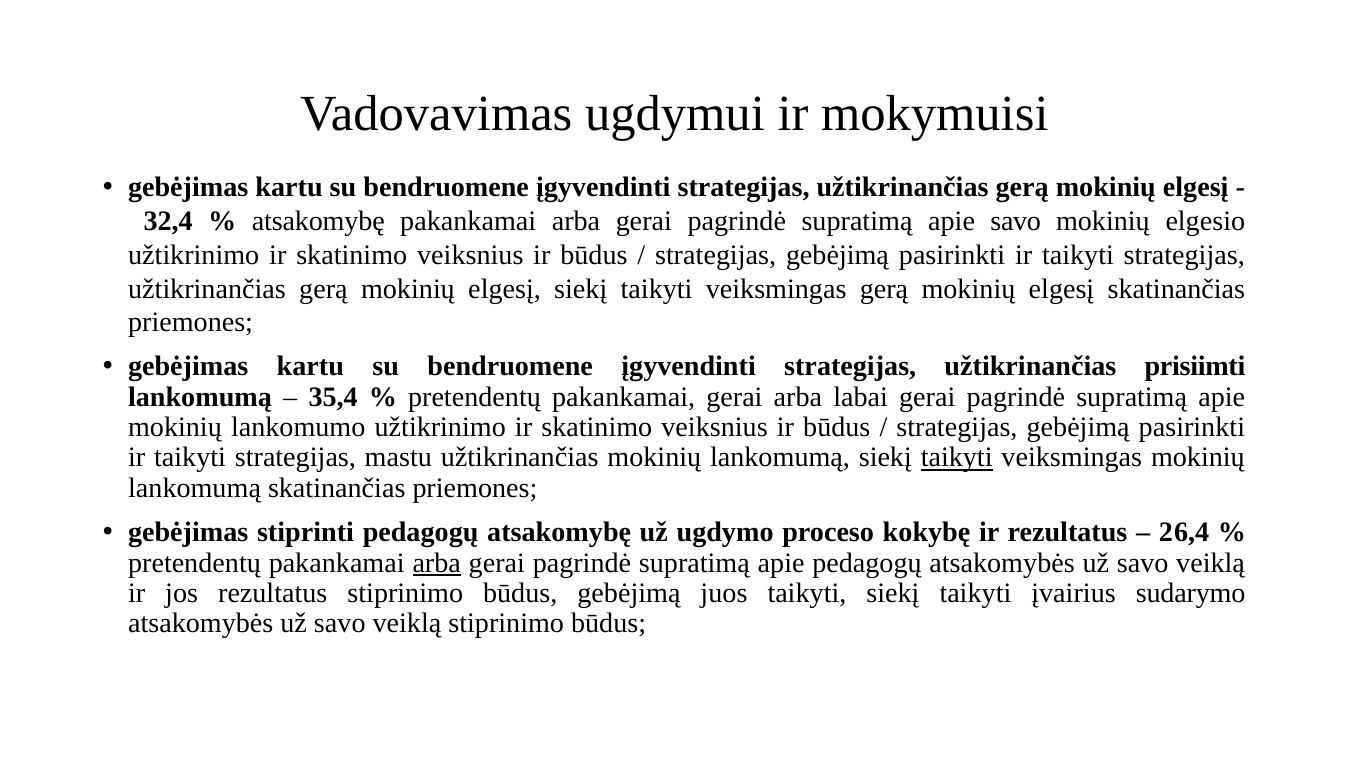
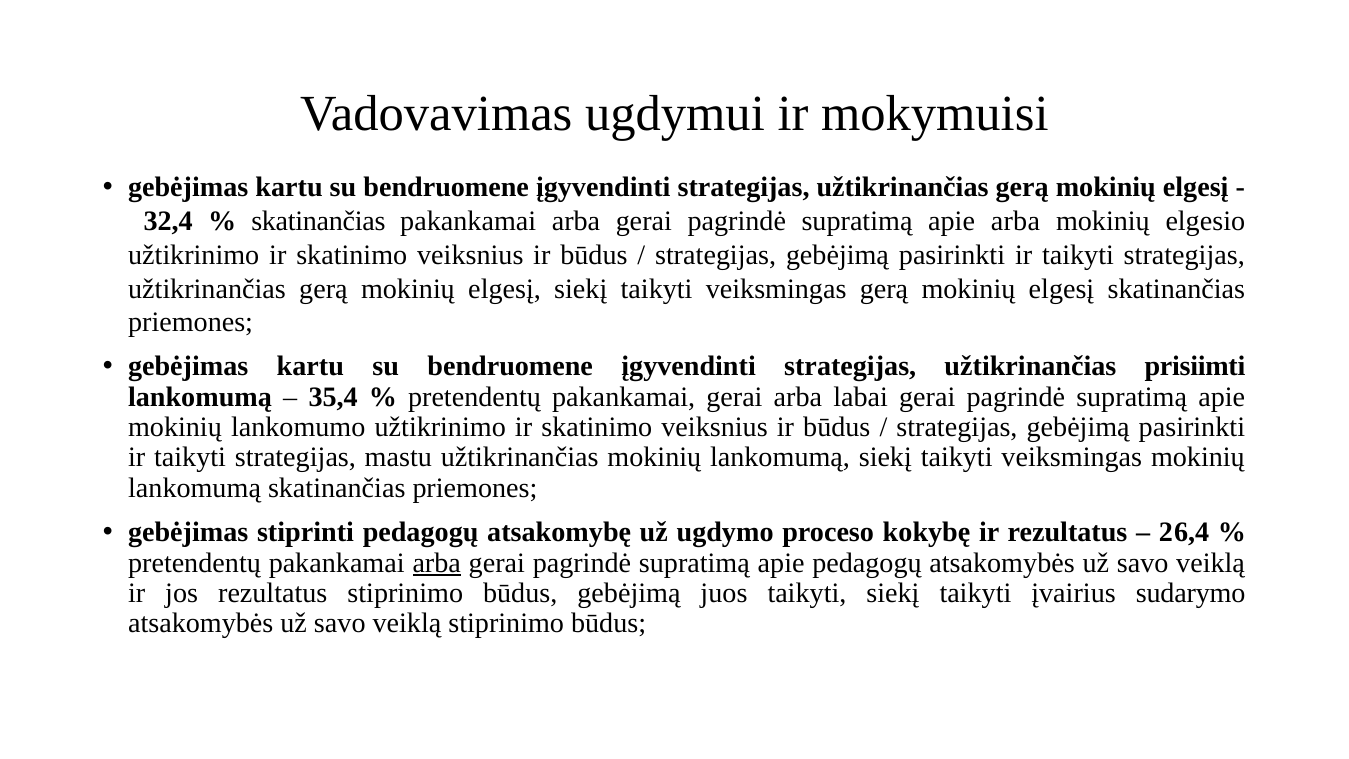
atsakomybę at (318, 221): atsakomybę -> skatinančias
apie savo: savo -> arba
taikyti at (957, 458) underline: present -> none
